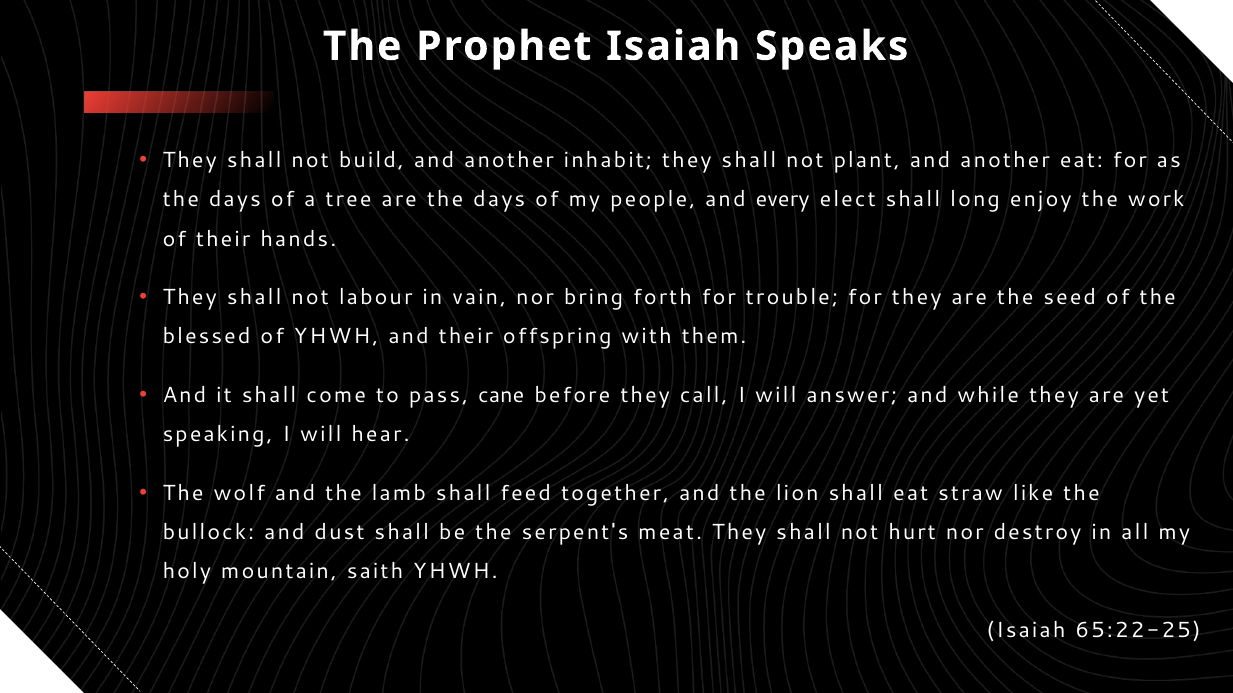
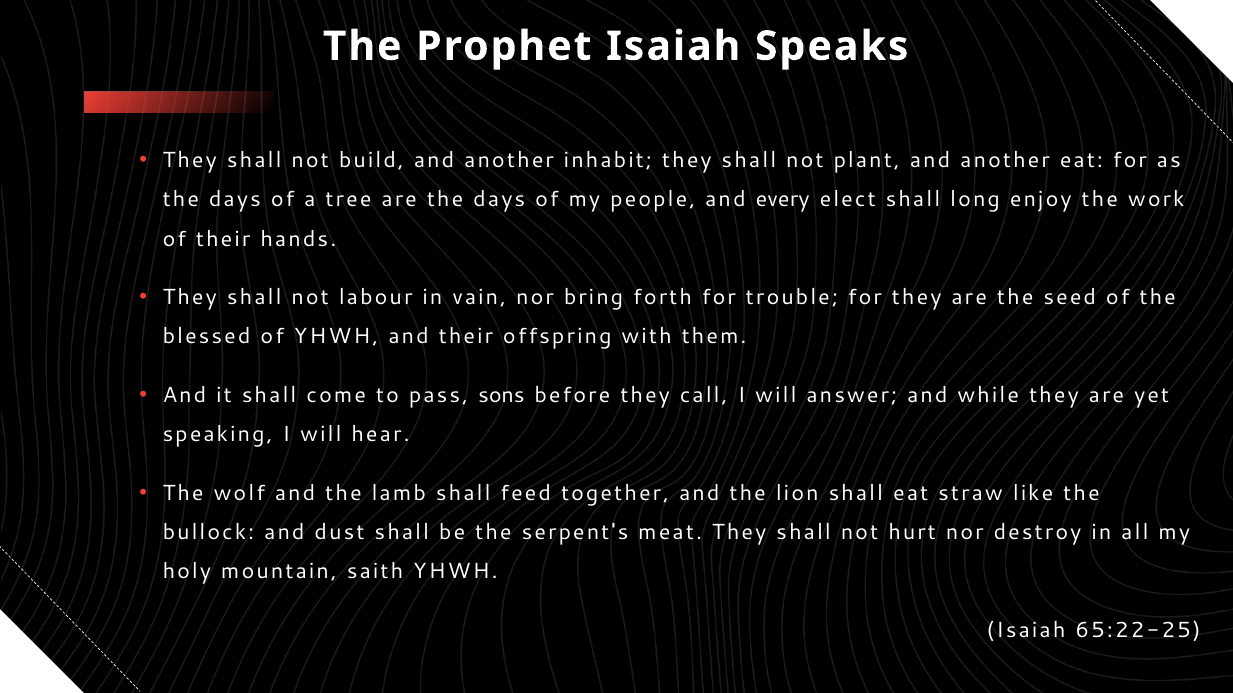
cane: cane -> sons
